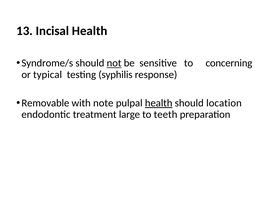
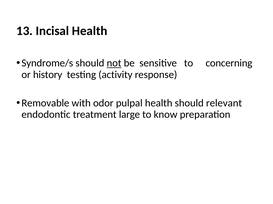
typical: typical -> history
syphilis: syphilis -> activity
note: note -> odor
health at (159, 103) underline: present -> none
location: location -> relevant
teeth: teeth -> know
